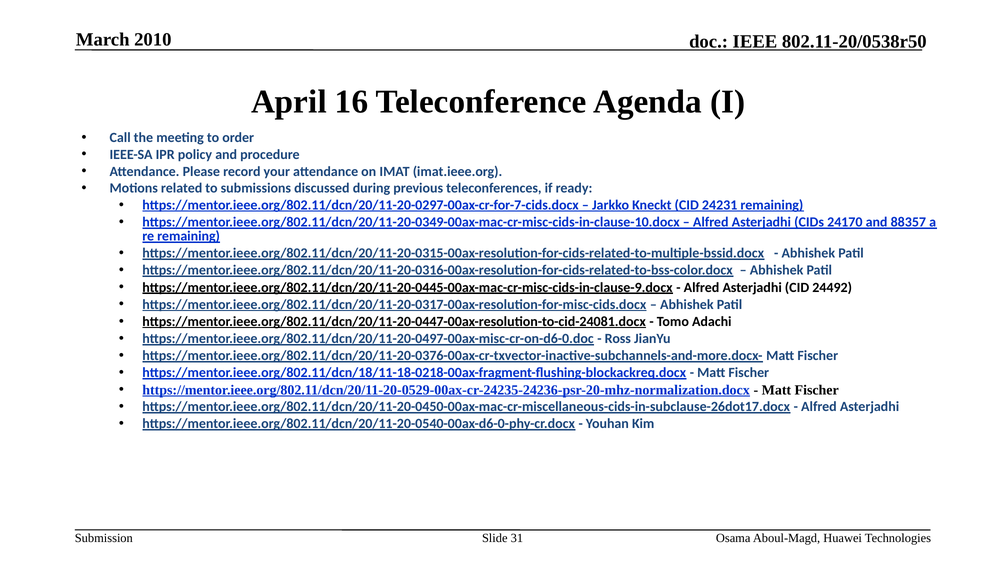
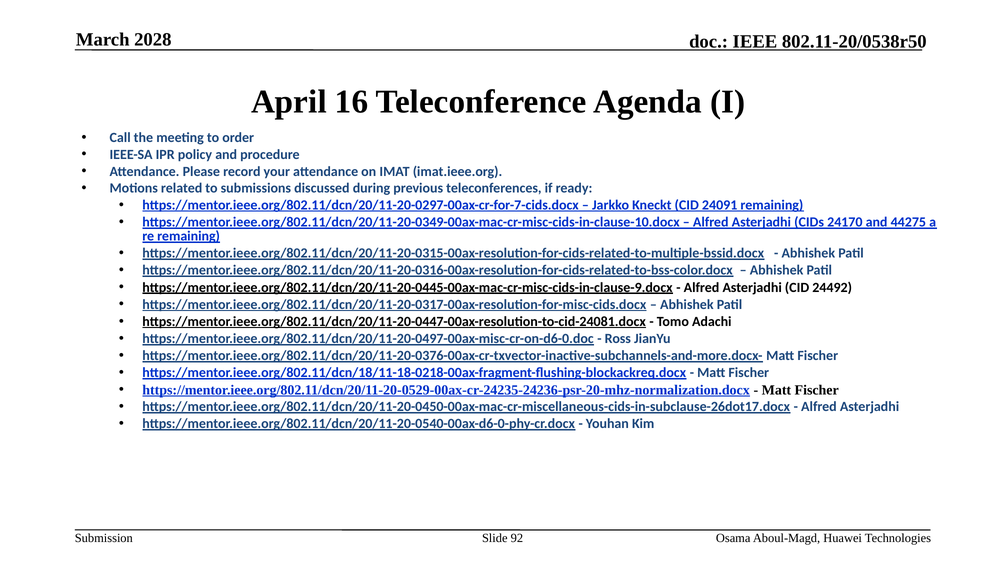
2010: 2010 -> 2028
24231: 24231 -> 24091
88357: 88357 -> 44275
31: 31 -> 92
